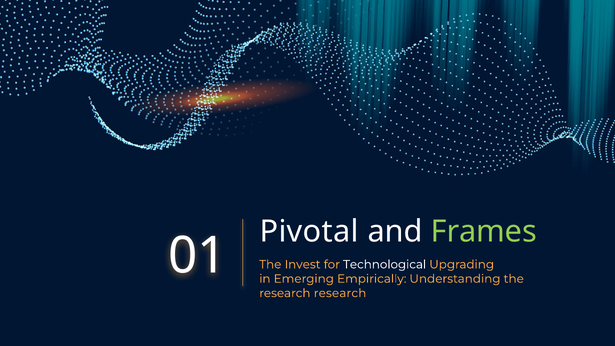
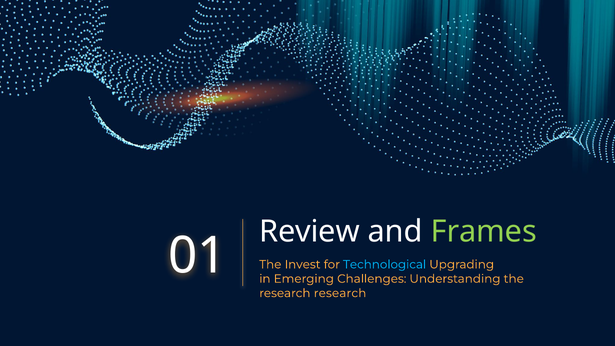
Pivotal: Pivotal -> Review
Technological colour: white -> light blue
Empirically: Empirically -> Challenges
